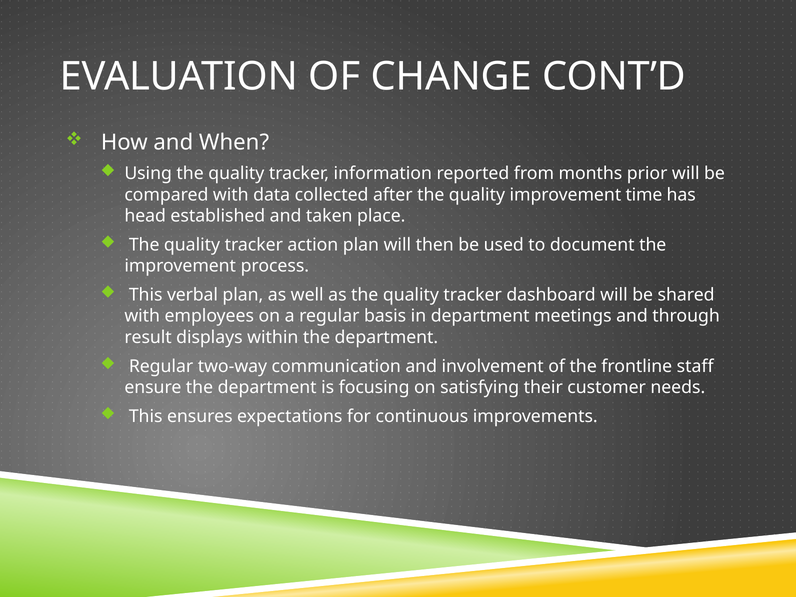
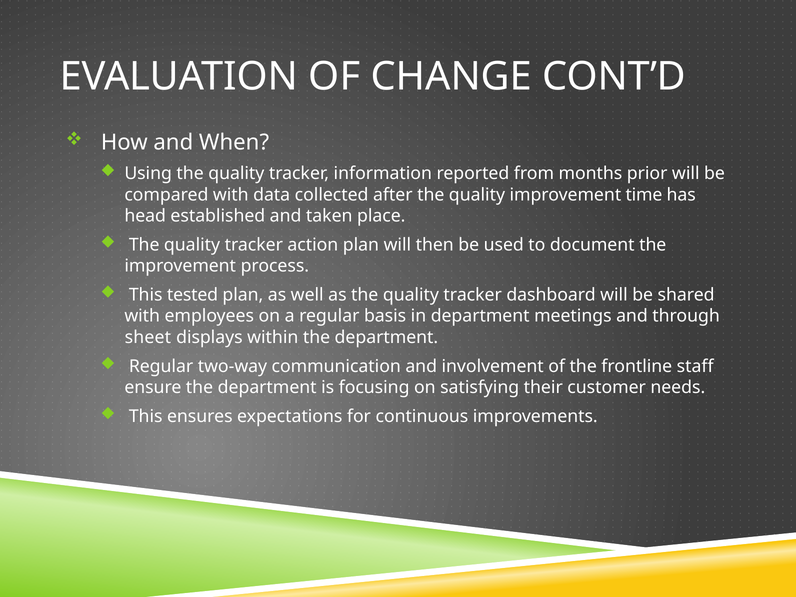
verbal: verbal -> tested
result: result -> sheet
